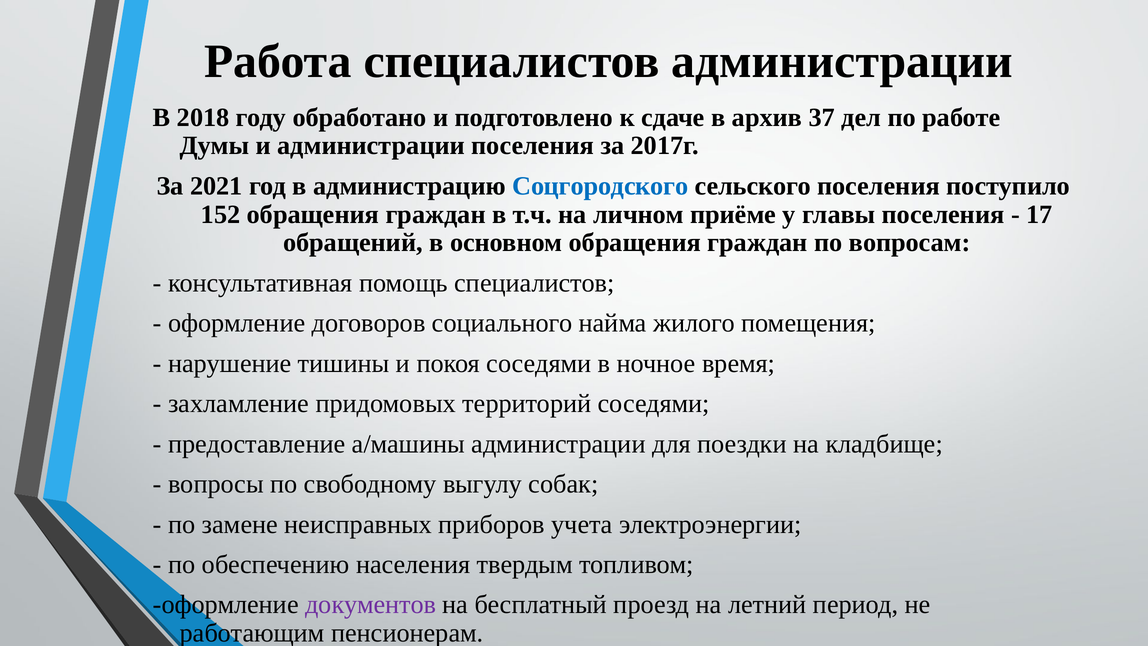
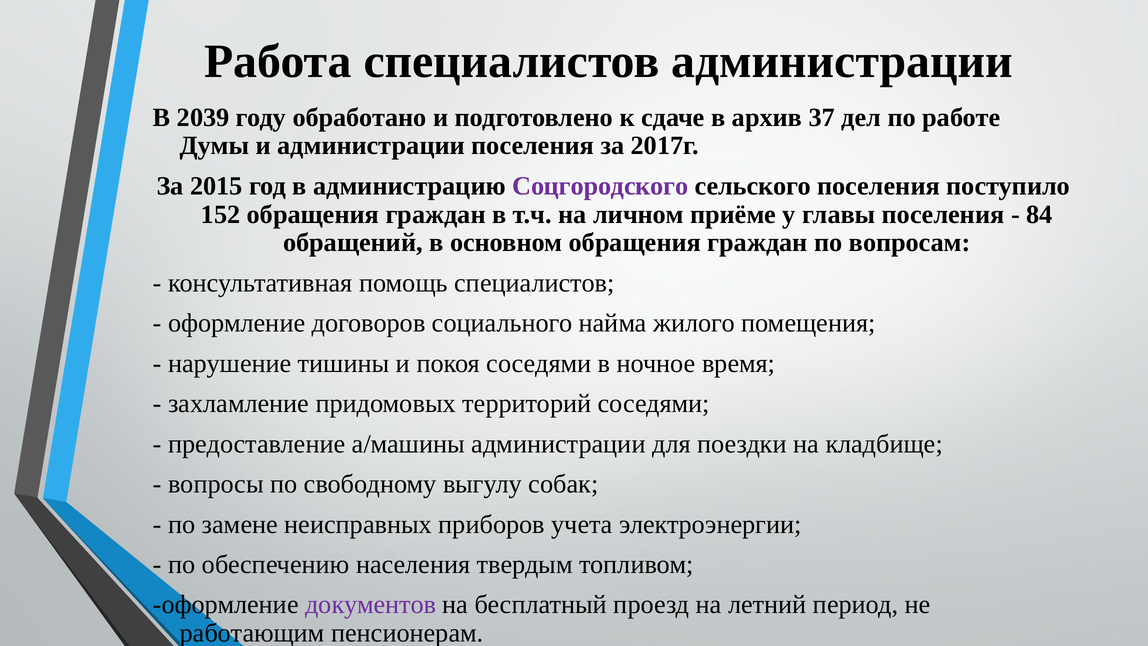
2018: 2018 -> 2039
2021: 2021 -> 2015
Соцгородского colour: blue -> purple
17: 17 -> 84
